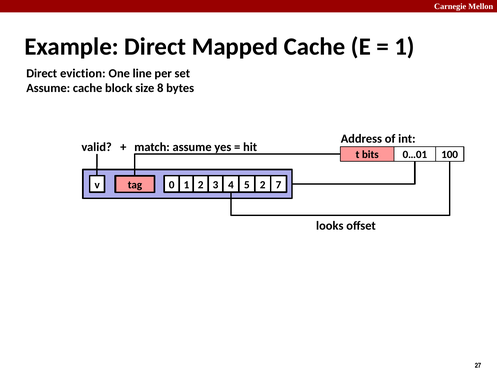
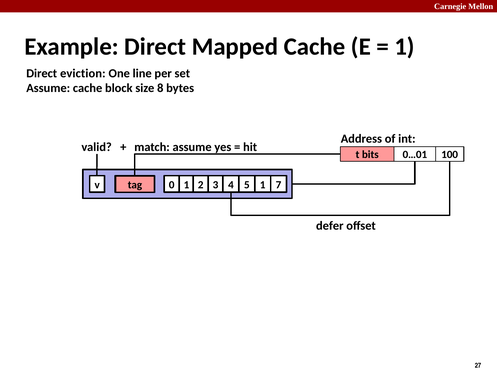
3 2: 2 -> 1
looks: looks -> defer
